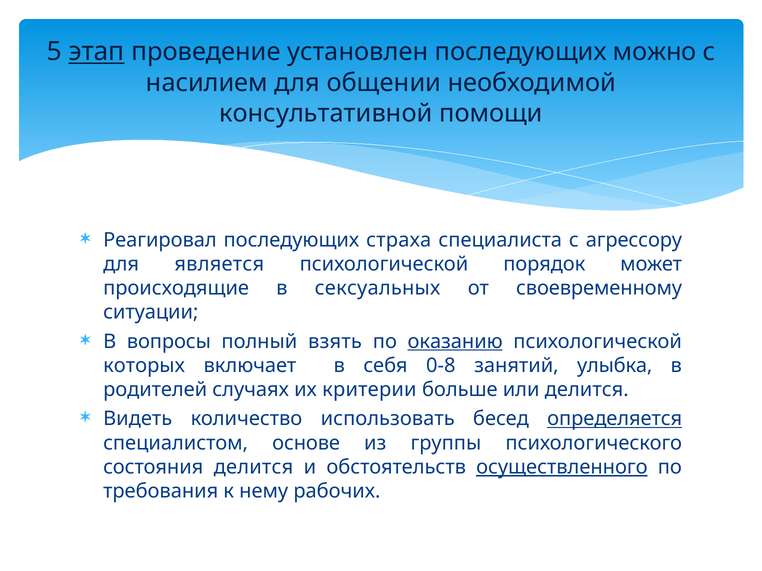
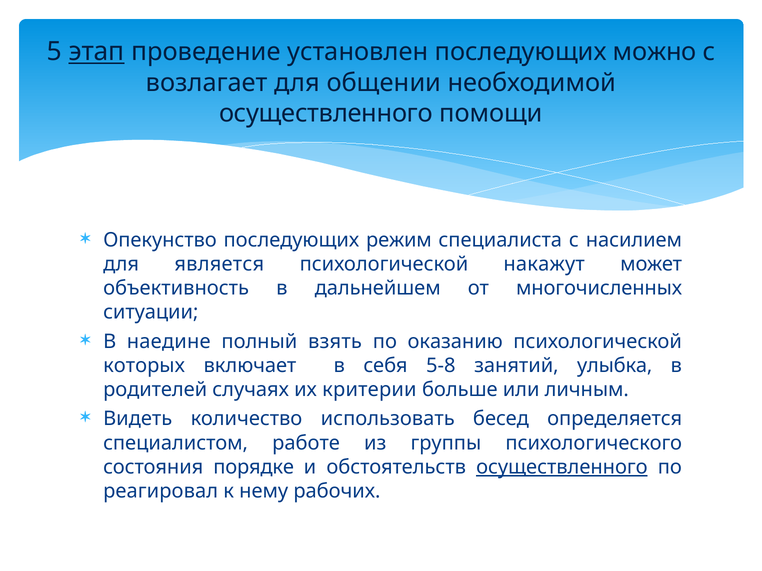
насилием: насилием -> возлагает
консультативной at (326, 113): консультативной -> осуществленного
Реагировал: Реагировал -> Опекунство
страха: страха -> режим
агрессору: агрессору -> насилием
порядок: порядок -> накажут
происходящие: происходящие -> объективность
сексуальных: сексуальных -> дальнейшем
своевременному: своевременному -> многочисленных
вопросы: вопросы -> наедине
оказанию underline: present -> none
0-8: 0-8 -> 5-8
или делится: делится -> личным
определяется underline: present -> none
основе: основе -> работе
состояния делится: делится -> порядке
требования: требования -> реагировал
